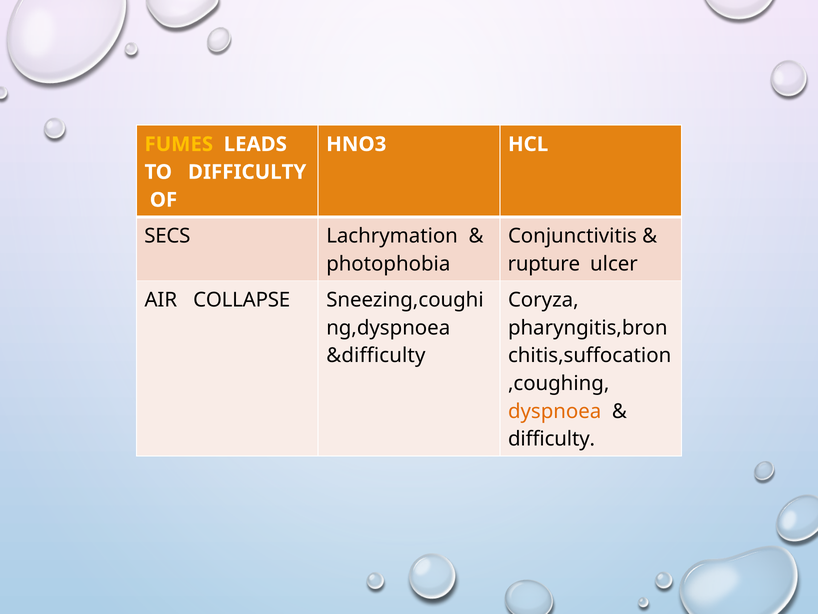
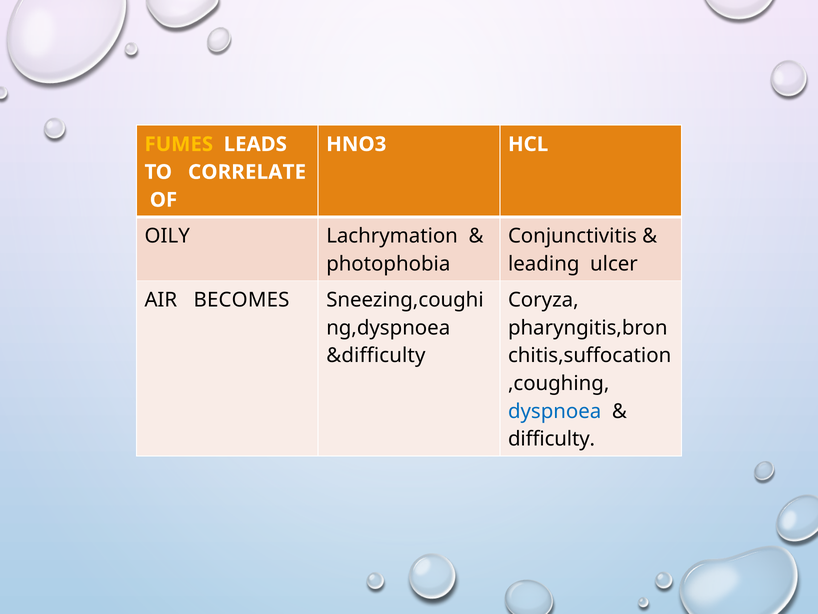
TO DIFFICULTY: DIFFICULTY -> CORRELATE
SECS: SECS -> OILY
rupture: rupture -> leading
COLLAPSE: COLLAPSE -> BECOMES
dyspnoea colour: orange -> blue
